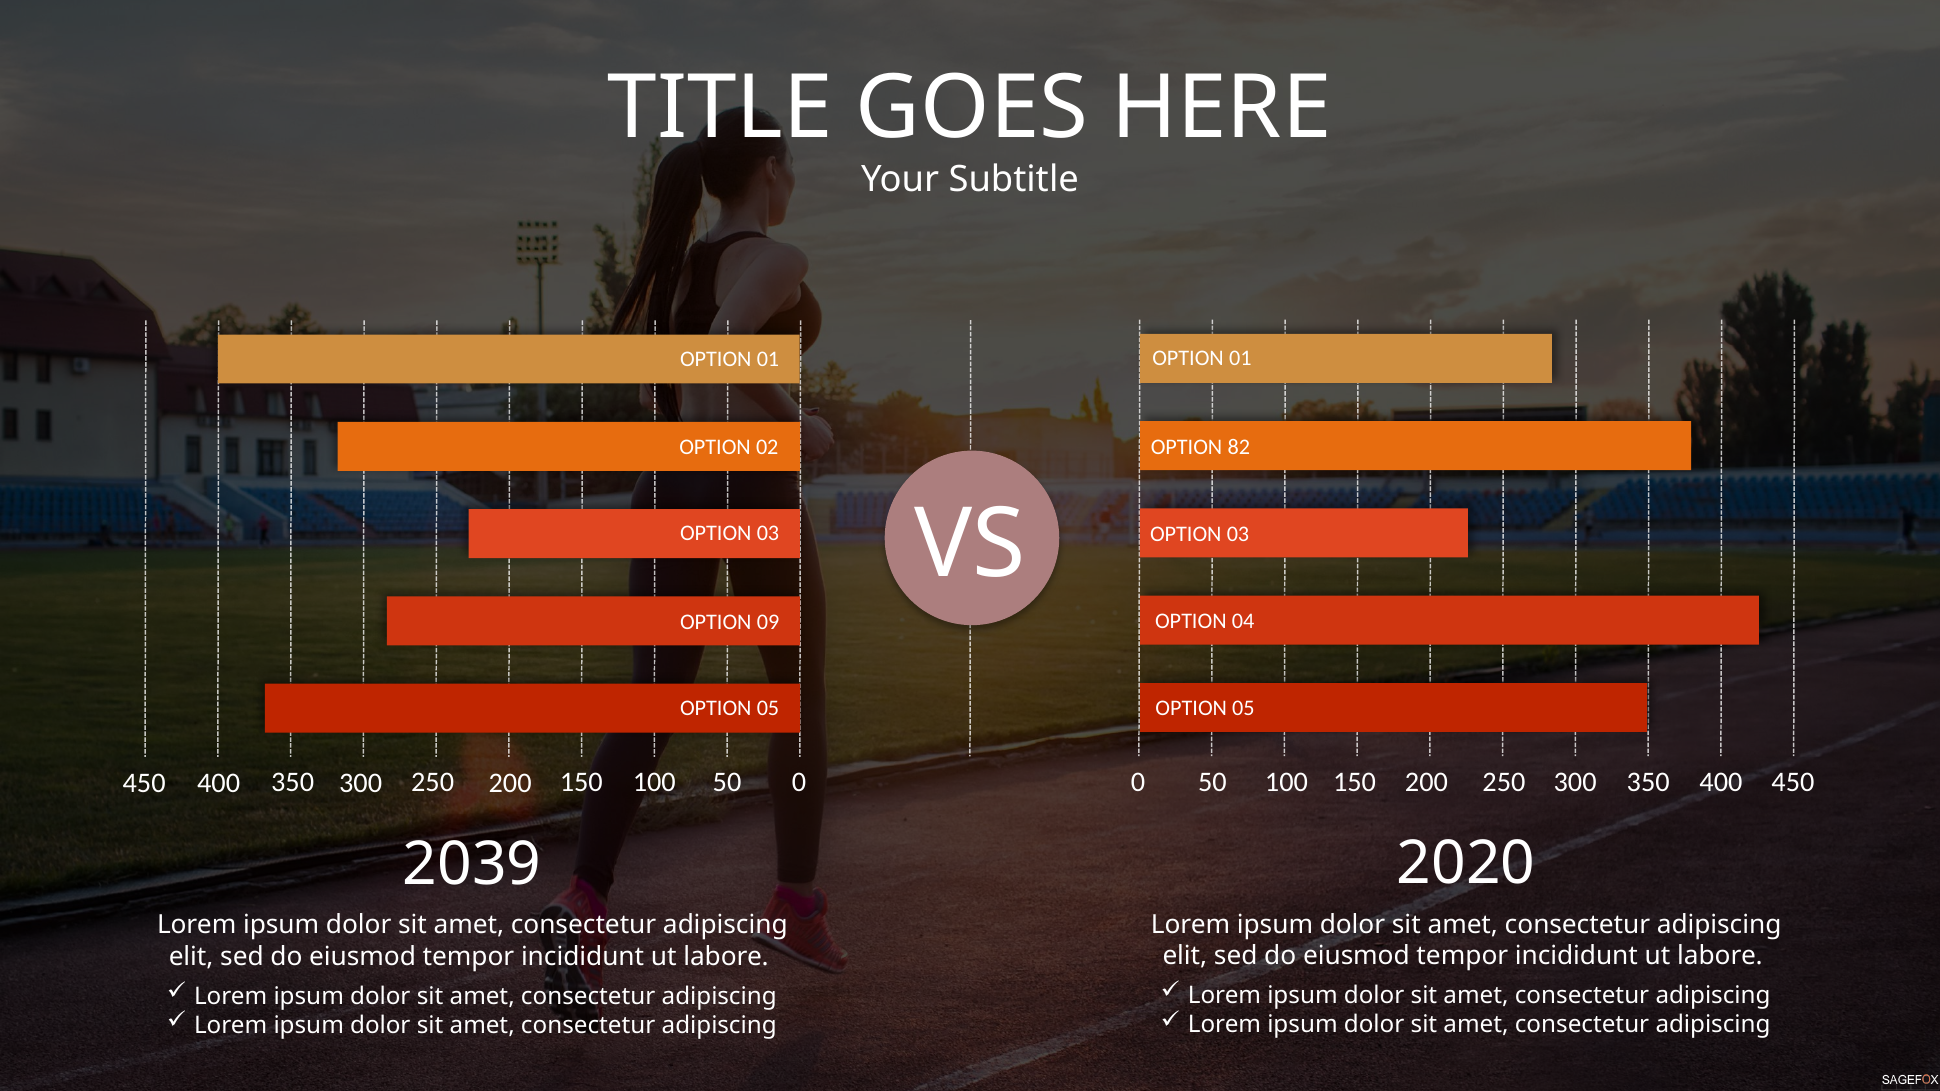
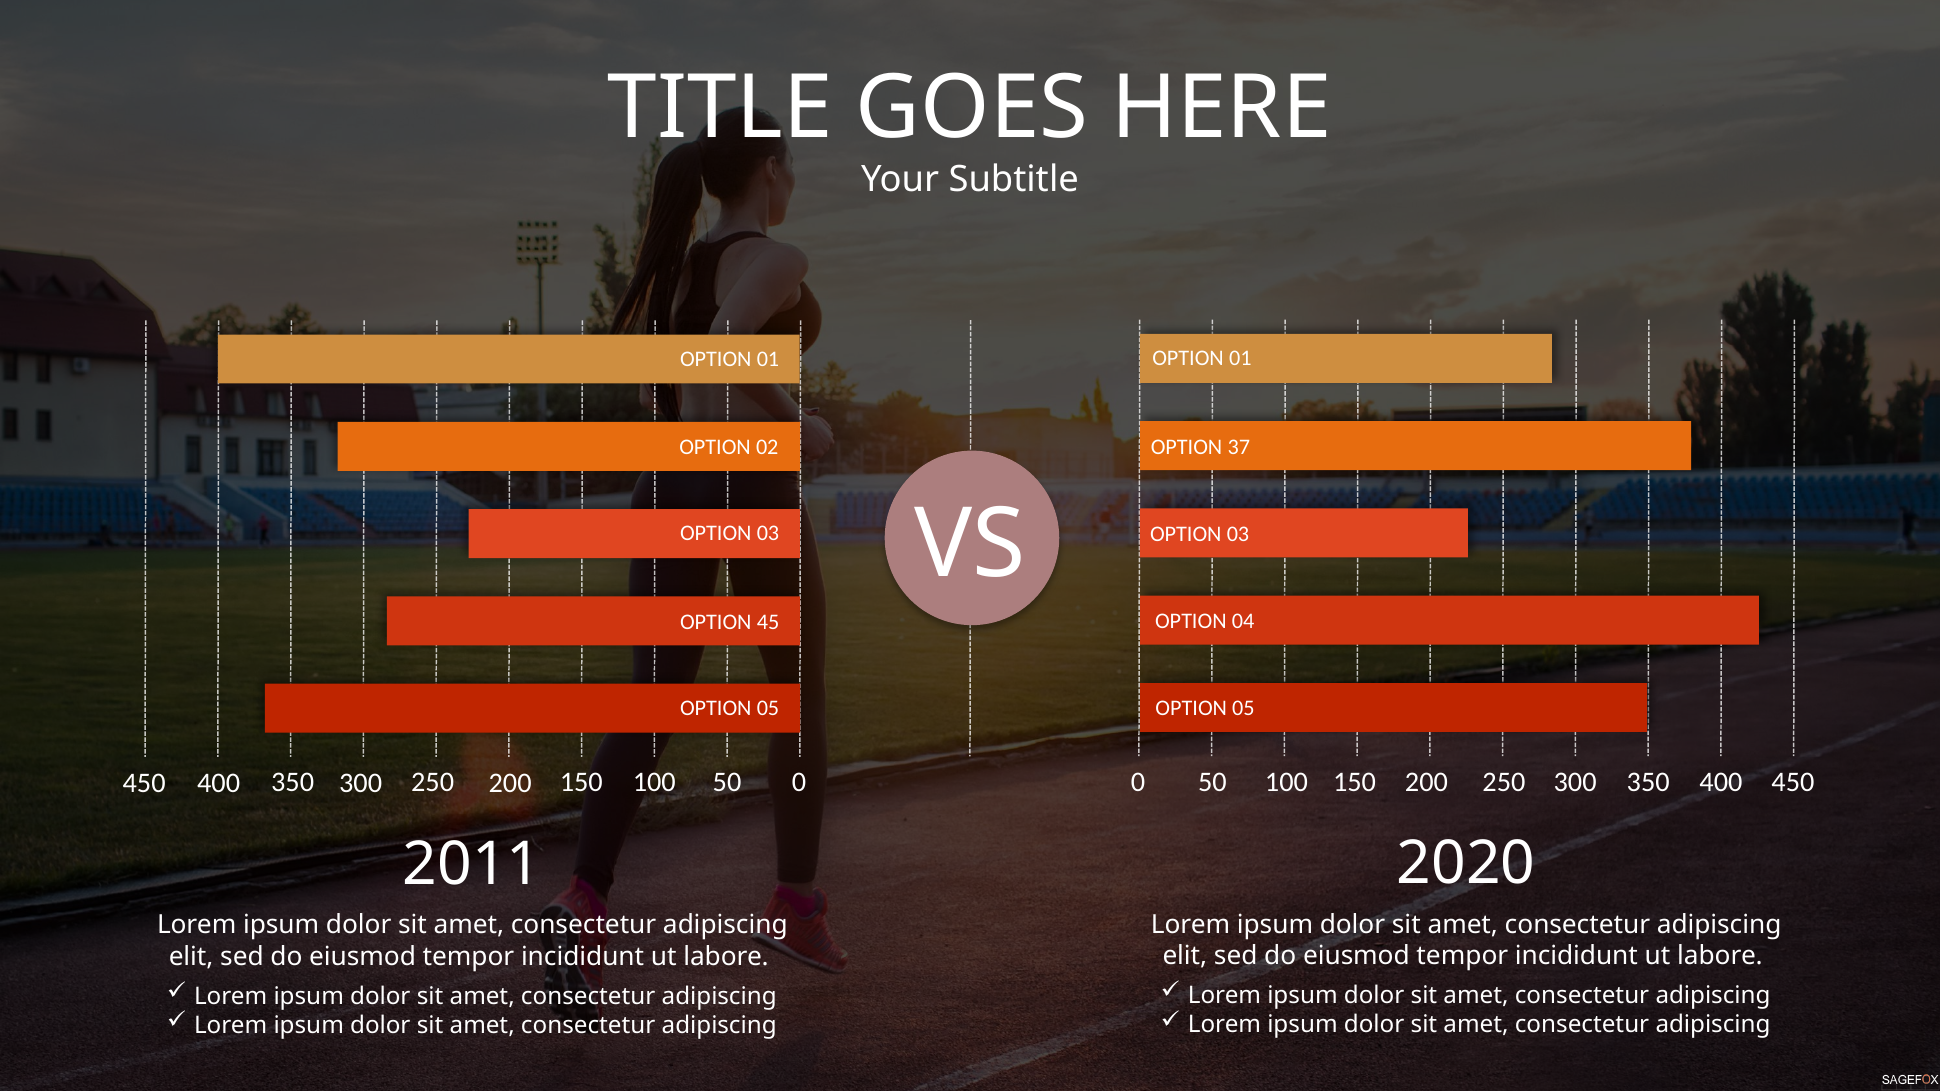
82: 82 -> 37
09: 09 -> 45
2039: 2039 -> 2011
